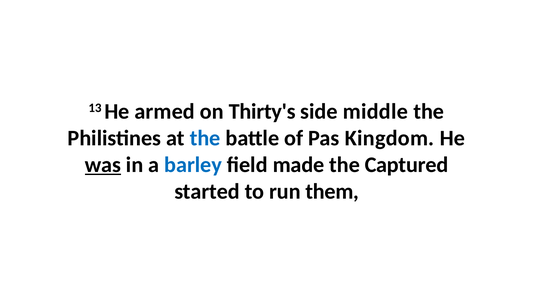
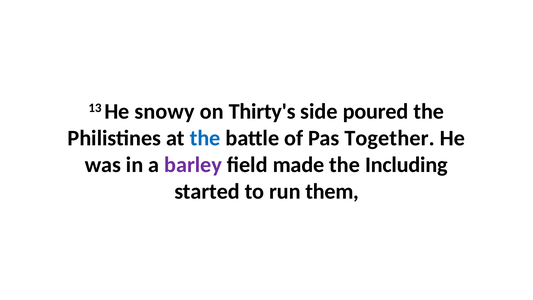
armed: armed -> snowy
middle: middle -> poured
Kingdom: Kingdom -> Together
was underline: present -> none
barley colour: blue -> purple
Captured: Captured -> Including
